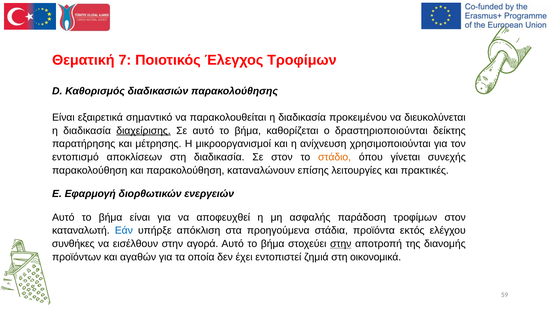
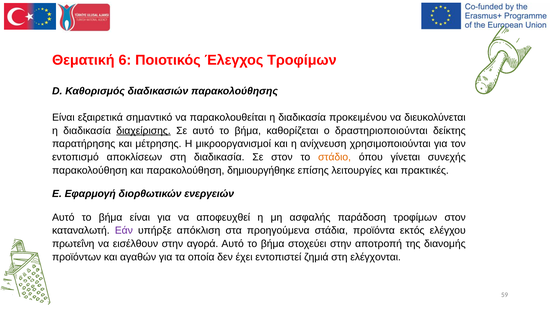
7: 7 -> 6
καταναλώνουν: καταναλώνουν -> δημιουργήθηκε
Εάν colour: blue -> purple
συνθήκες: συνθήκες -> πρωτεΐνη
στην at (341, 244) underline: present -> none
οικονομικά: οικονομικά -> ελέγχονται
